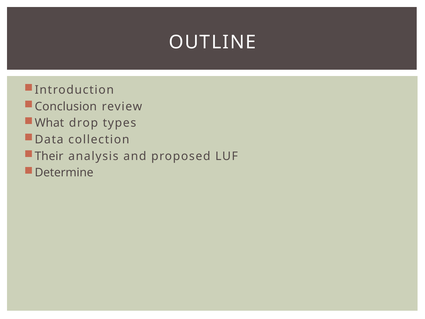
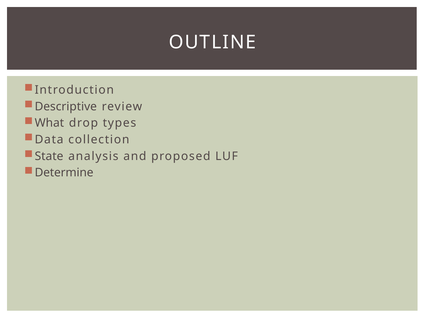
Conclusion: Conclusion -> Descriptive
Their: Their -> State
